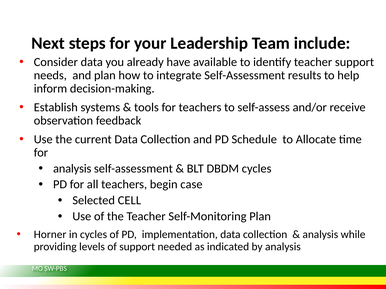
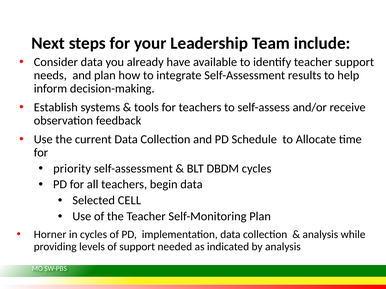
analysis at (72, 169): analysis -> priority
begin case: case -> data
